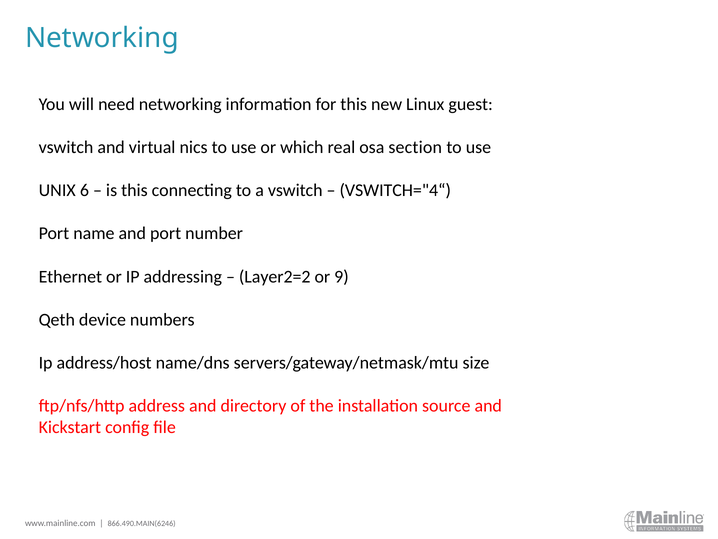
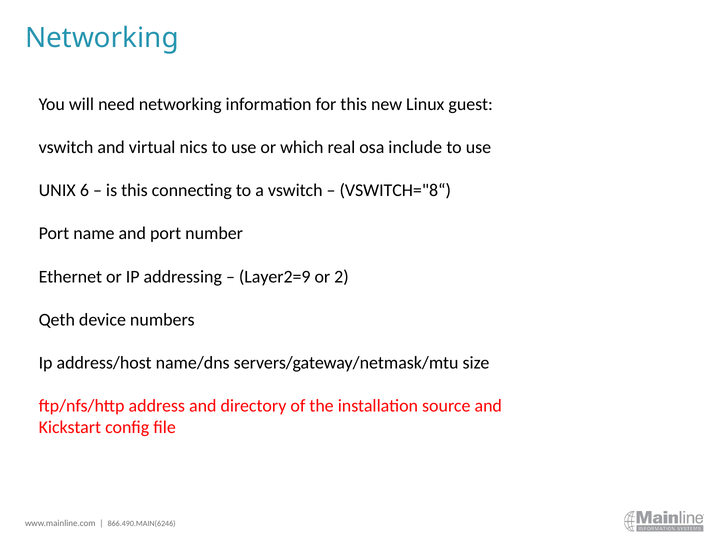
section: section -> include
VSWITCH="4“: VSWITCH="4“ -> VSWITCH="8“
Layer2=2: Layer2=2 -> Layer2=9
9: 9 -> 2
